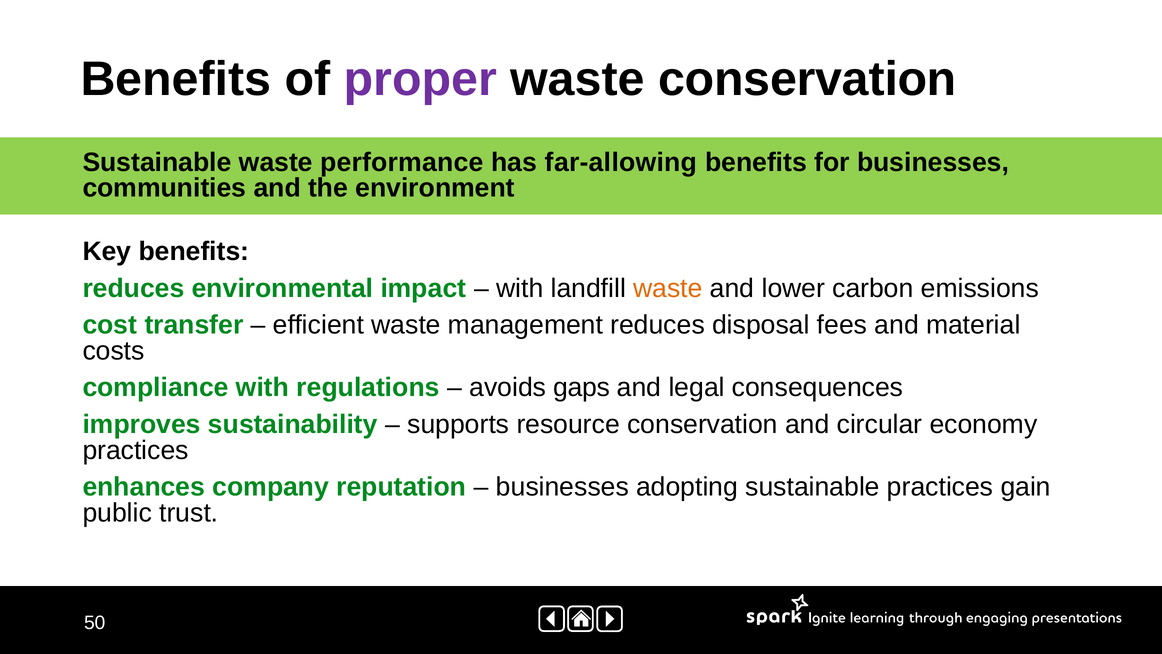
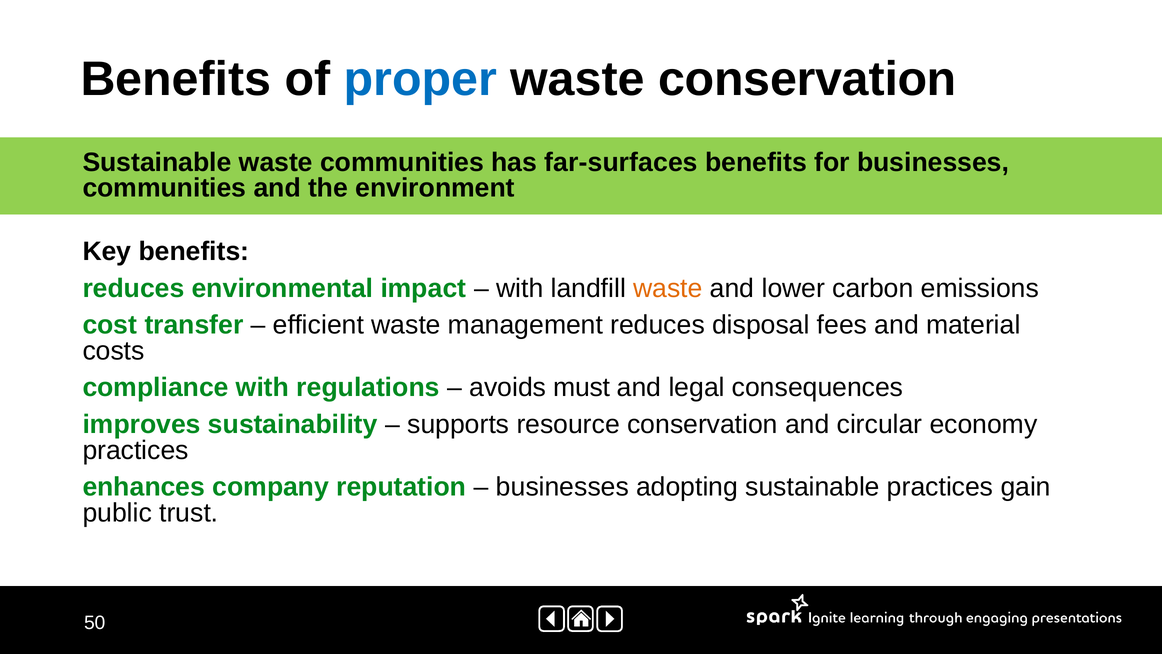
proper colour: purple -> blue
waste performance: performance -> communities
far-allowing: far-allowing -> far-surfaces
gaps: gaps -> must
